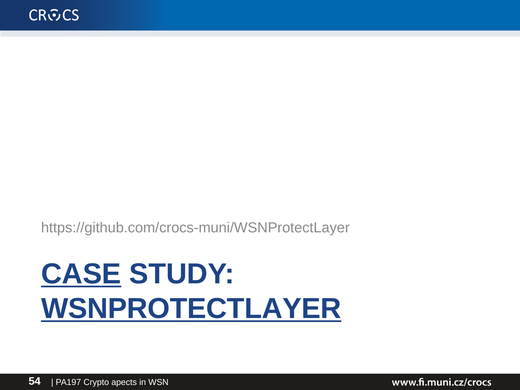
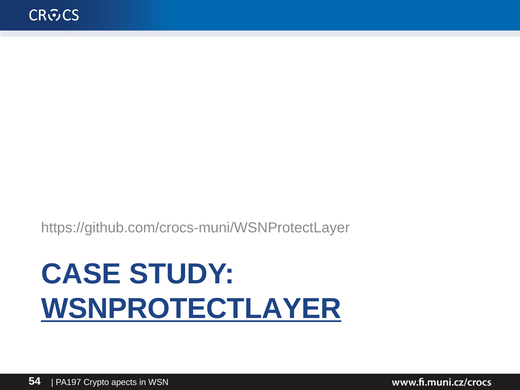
CASE underline: present -> none
